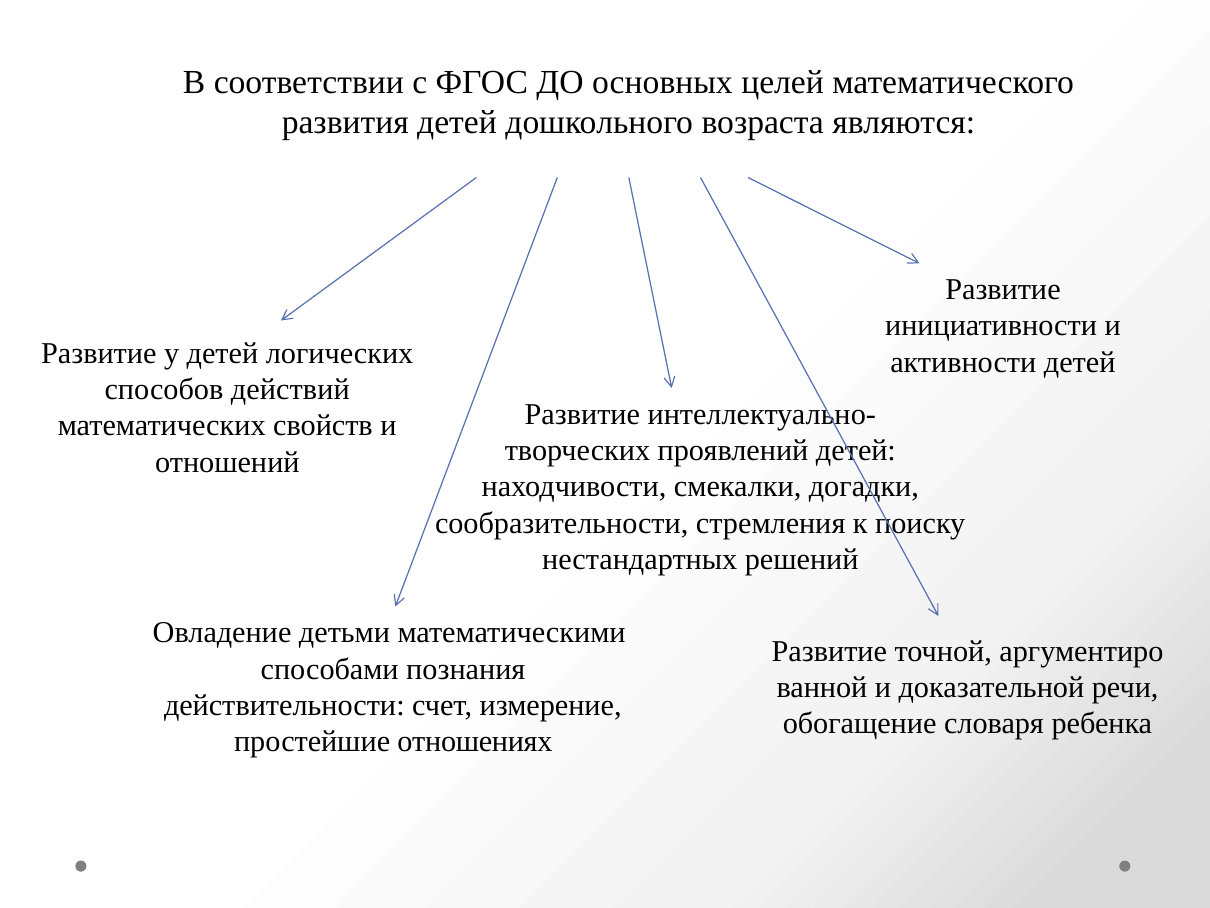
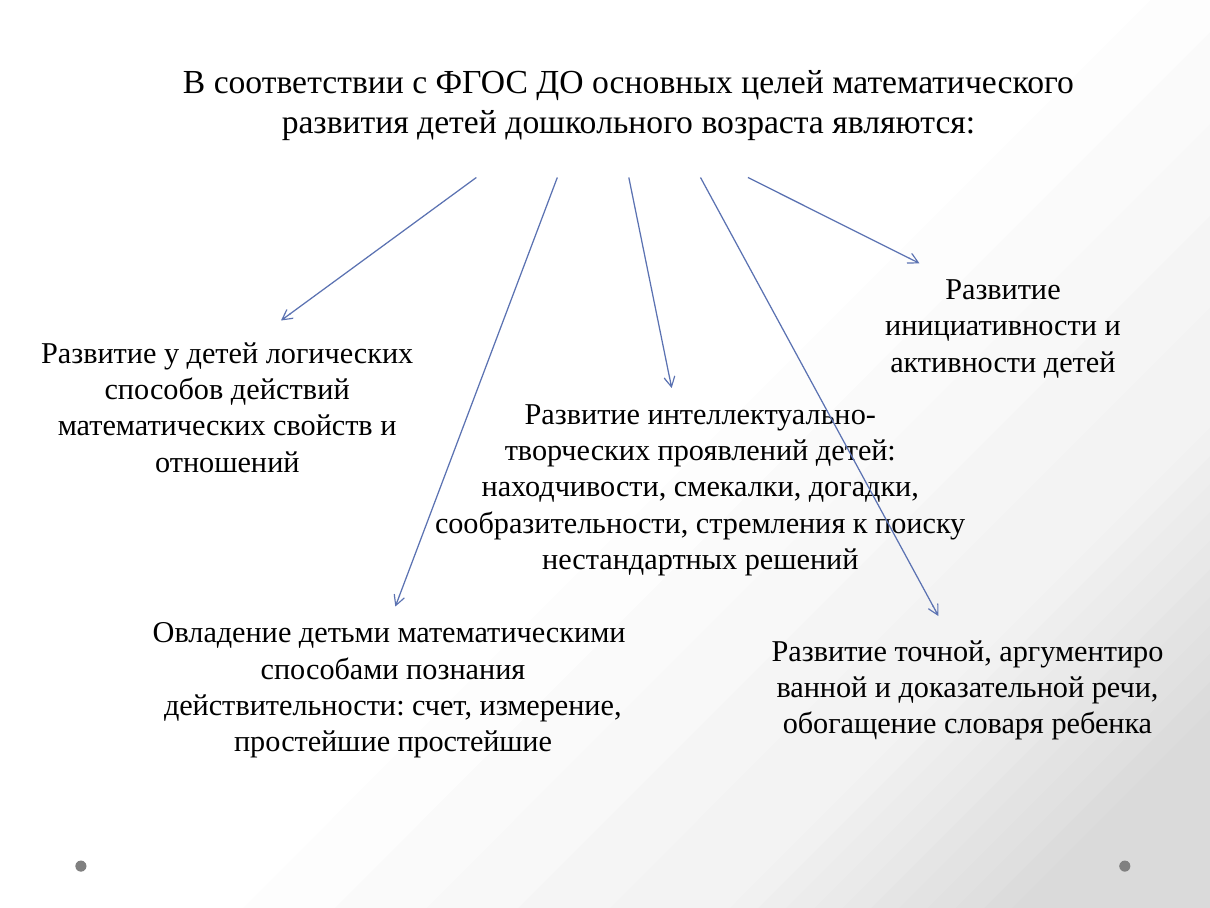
простейшие отношениях: отношениях -> простейшие
